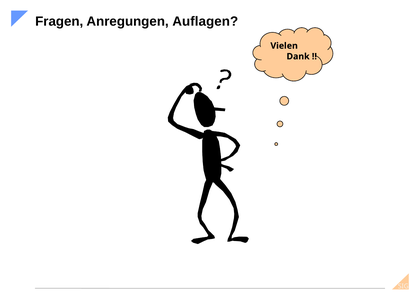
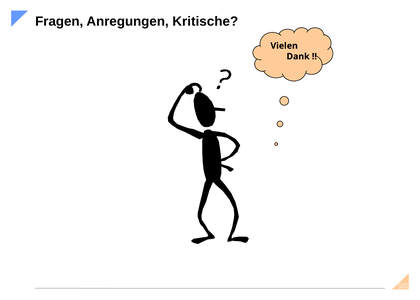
Auflagen: Auflagen -> Kritische
